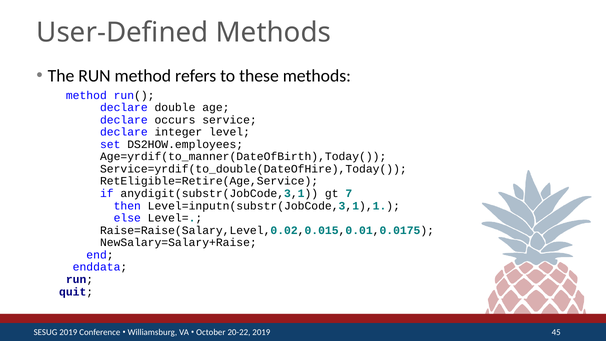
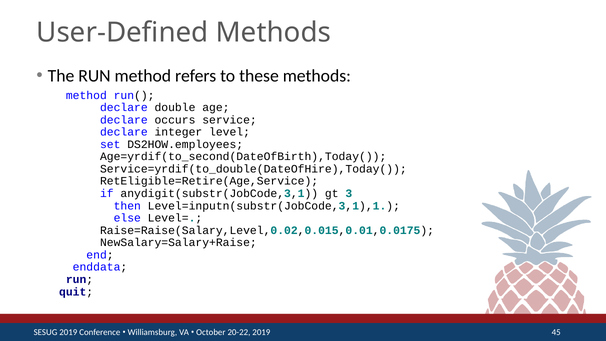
Age=yrdif(to_manner(DateOfBirth),Today(: Age=yrdif(to_manner(DateOfBirth),Today( -> Age=yrdif(to_second(DateOfBirth),Today(
7: 7 -> 3
